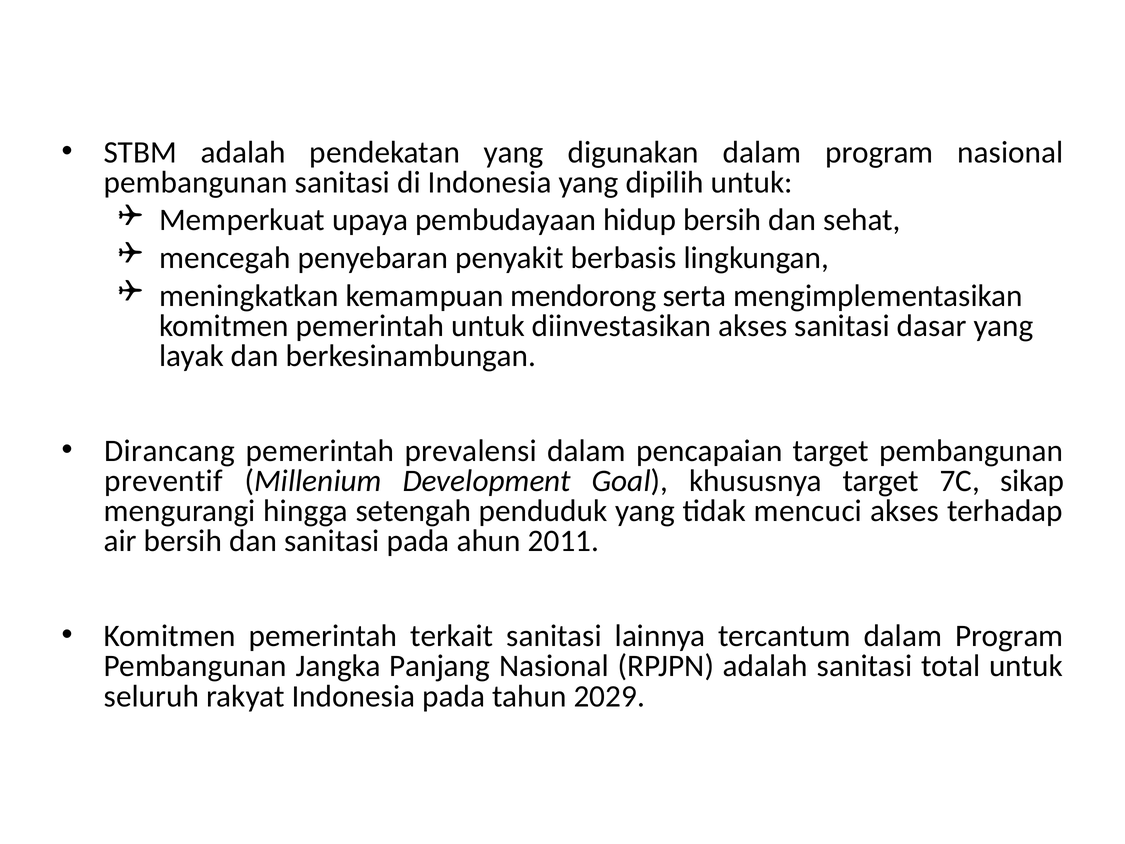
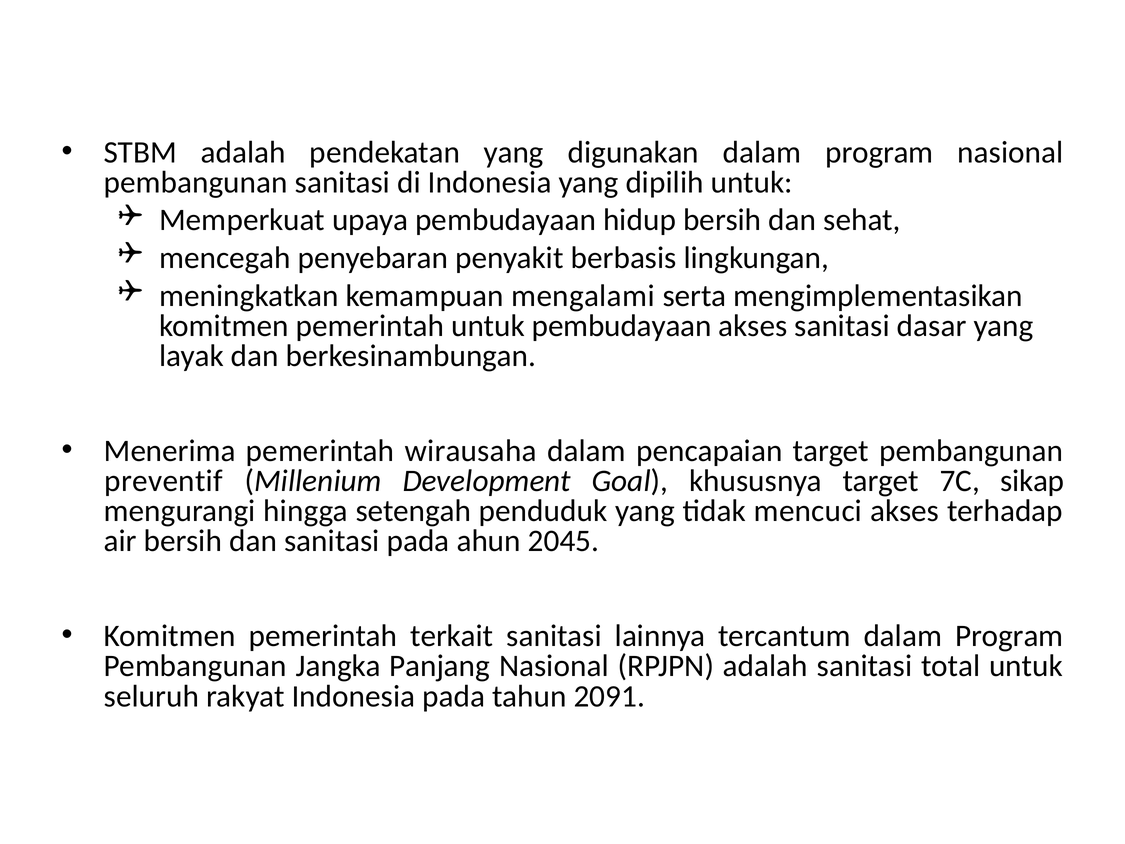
mendorong: mendorong -> mengalami
untuk diinvestasikan: diinvestasikan -> pembudayaan
Dirancang: Dirancang -> Menerima
prevalensi: prevalensi -> wirausaha
2011: 2011 -> 2045
2029: 2029 -> 2091
